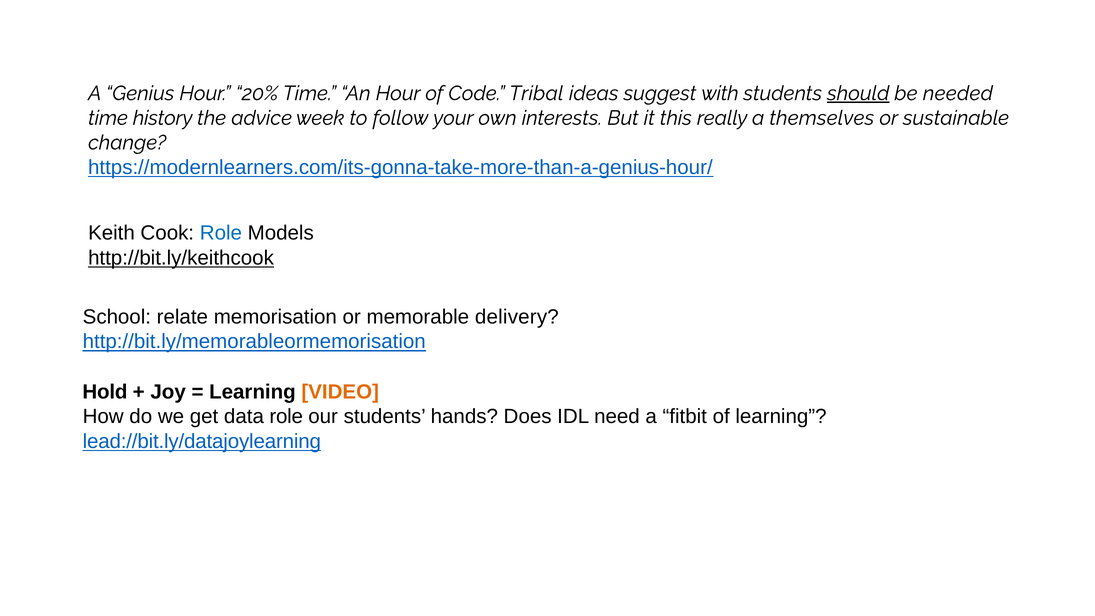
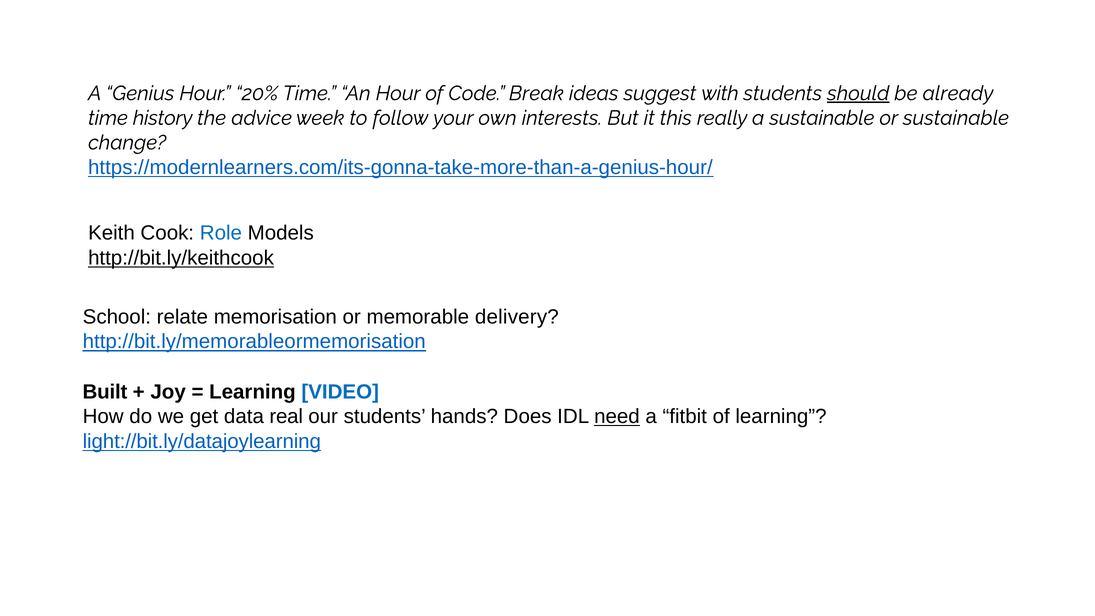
Tribal: Tribal -> Break
needed: needed -> already
a themselves: themselves -> sustainable
Hold: Hold -> Built
VIDEO colour: orange -> blue
data role: role -> real
need underline: none -> present
lead://bit.ly/datajoylearning: lead://bit.ly/datajoylearning -> light://bit.ly/datajoylearning
